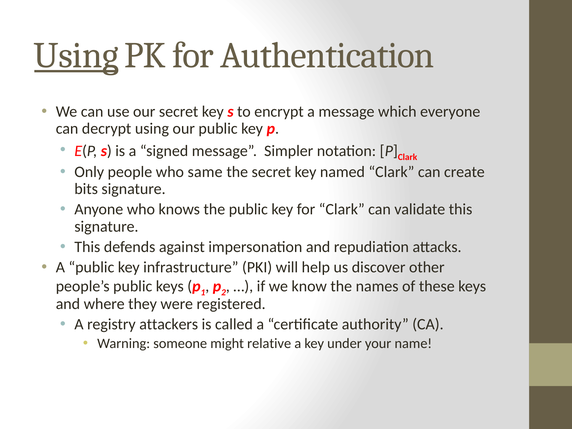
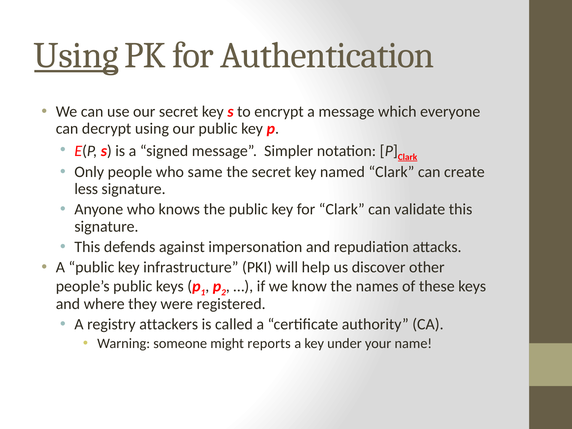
Clark at (408, 157) underline: none -> present
bits: bits -> less
relative: relative -> reports
